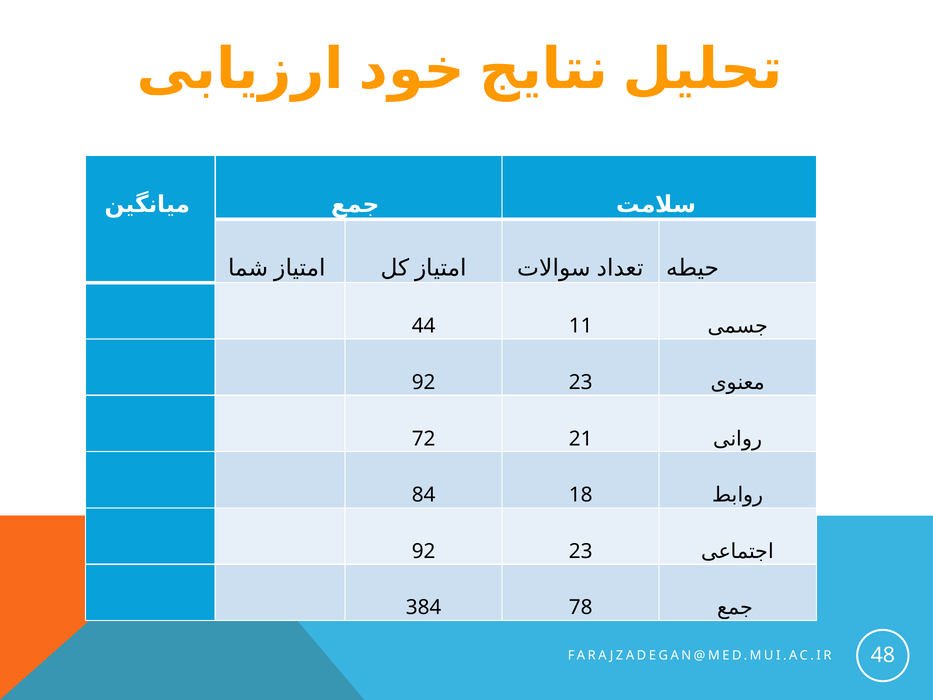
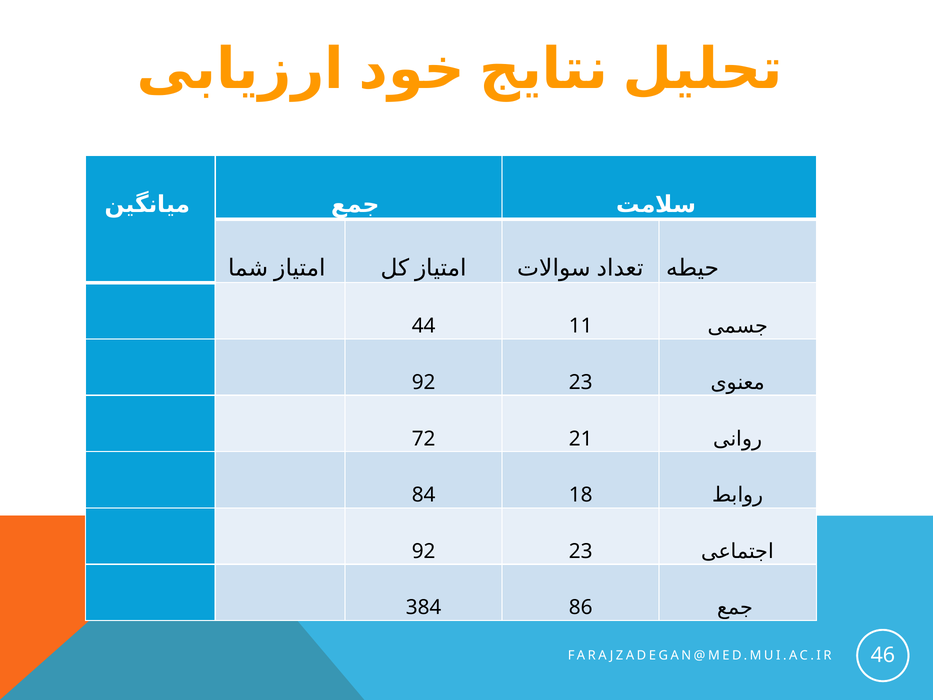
78: 78 -> 86
48: 48 -> 46
